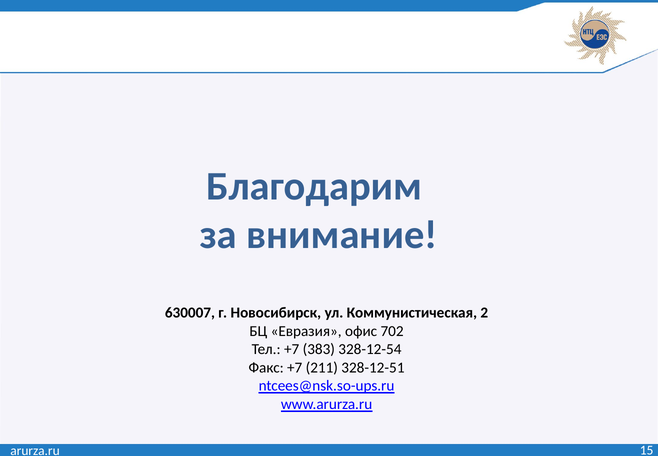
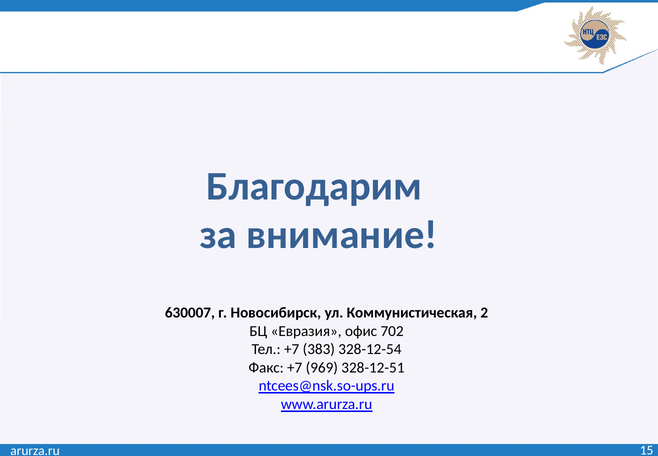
211: 211 -> 969
